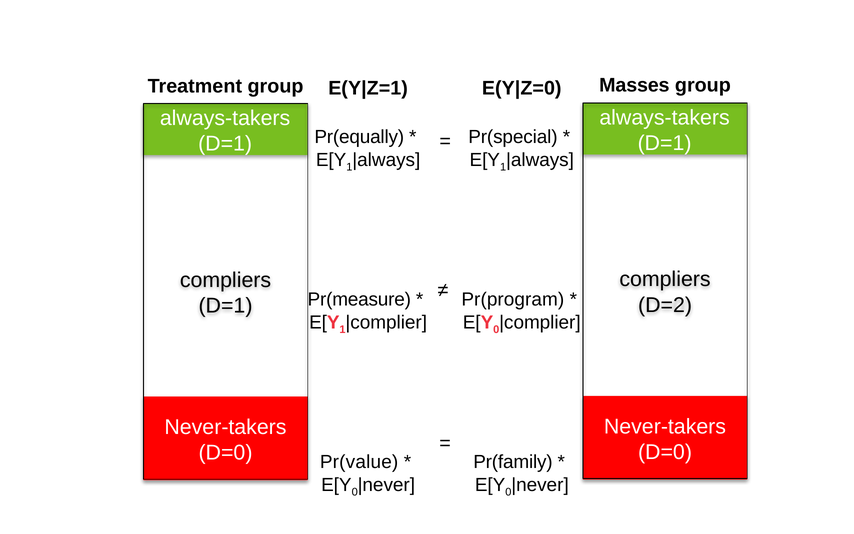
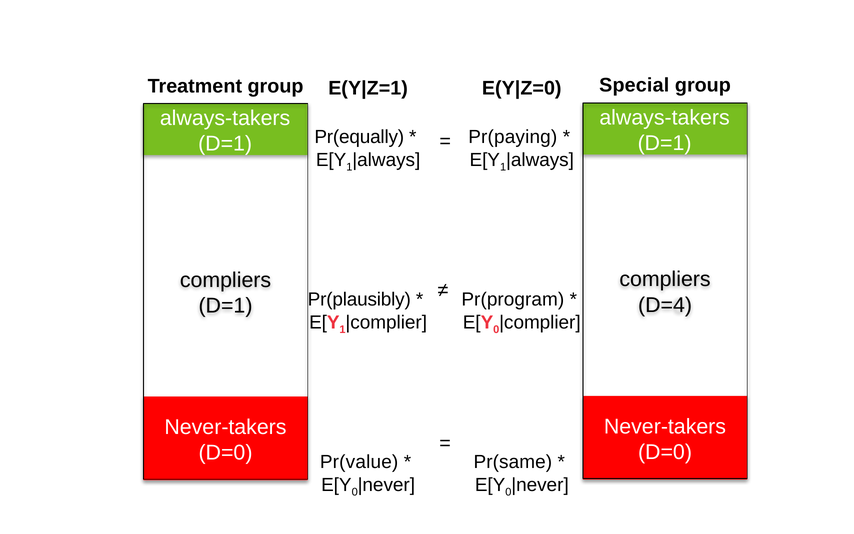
Masses: Masses -> Special
Pr(special: Pr(special -> Pr(paying
Pr(measure: Pr(measure -> Pr(plausibly
D=2: D=2 -> D=4
Pr(family: Pr(family -> Pr(same
